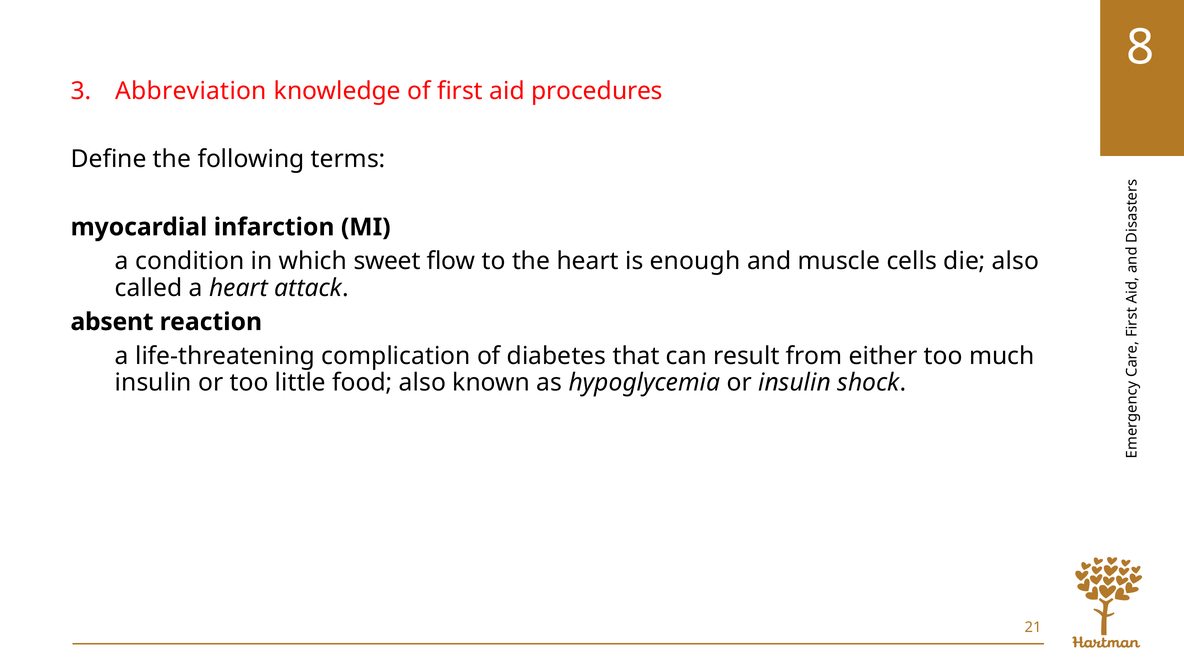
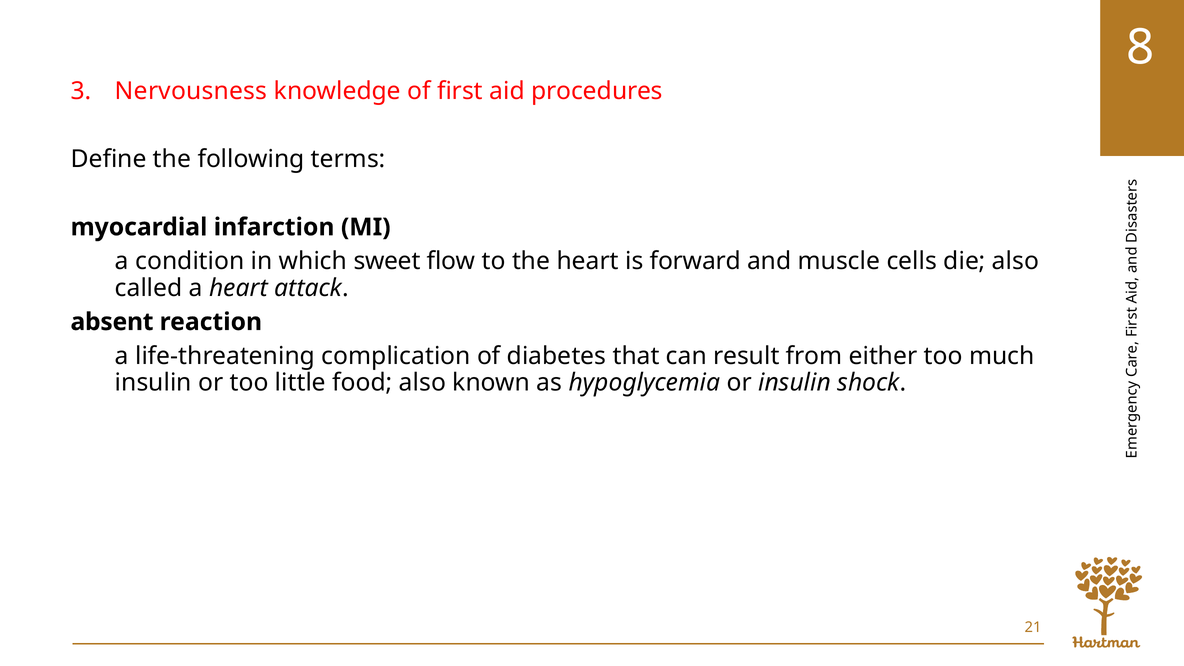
Abbreviation: Abbreviation -> Nervousness
enough: enough -> forward
